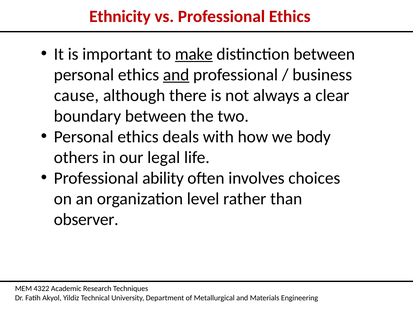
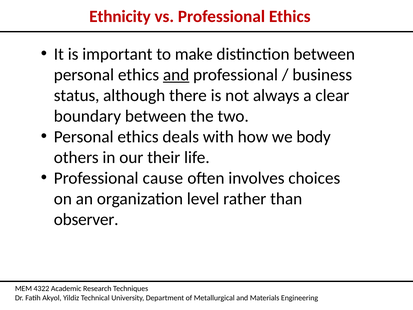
make underline: present -> none
cause: cause -> status
legal: legal -> their
ability: ability -> cause
